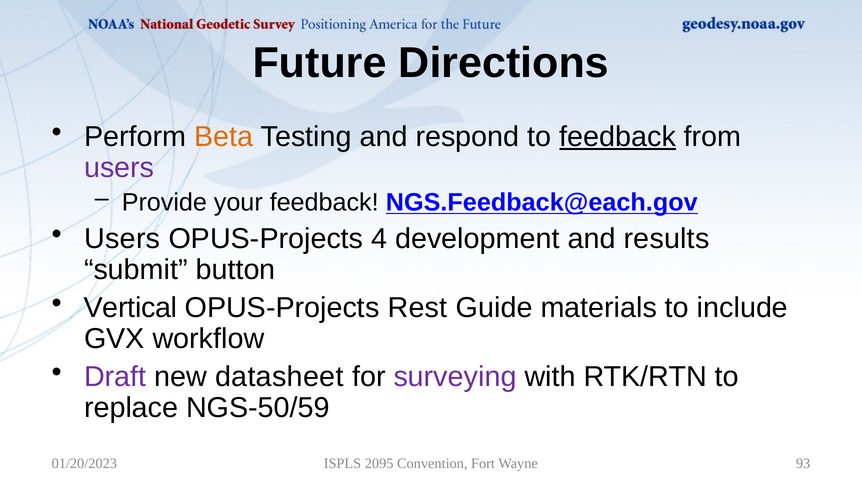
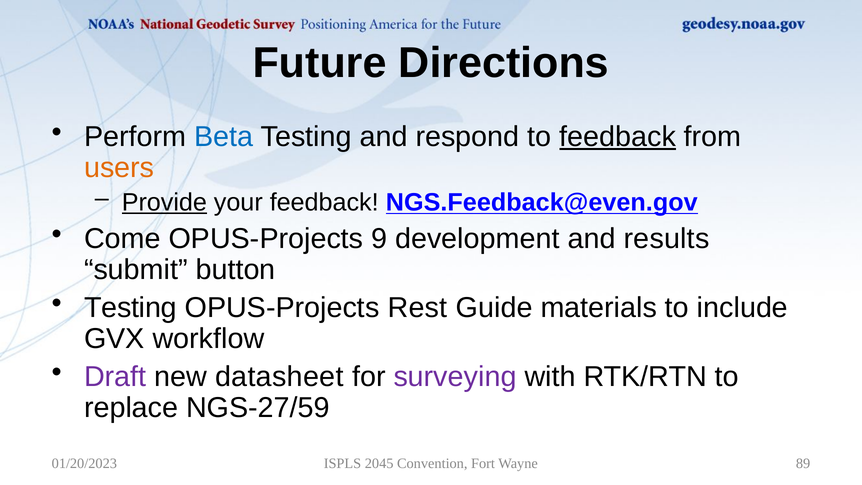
Beta colour: orange -> blue
users at (119, 168) colour: purple -> orange
Provide underline: none -> present
NGS.Feedback@each.gov: NGS.Feedback@each.gov -> NGS.Feedback@even.gov
Users at (122, 239): Users -> Come
4: 4 -> 9
Vertical at (130, 308): Vertical -> Testing
NGS-50/59: NGS-50/59 -> NGS-27/59
2095: 2095 -> 2045
93: 93 -> 89
